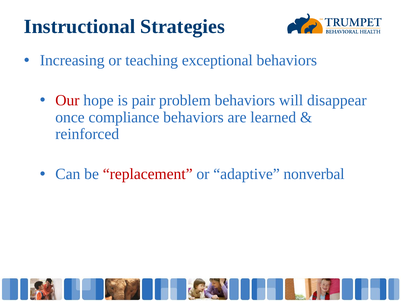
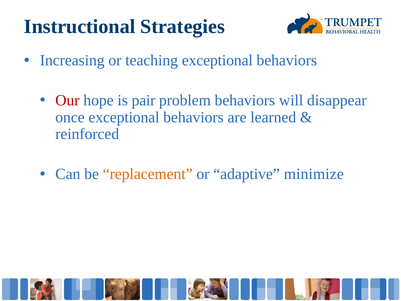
once compliance: compliance -> exceptional
replacement colour: red -> orange
nonverbal: nonverbal -> minimize
